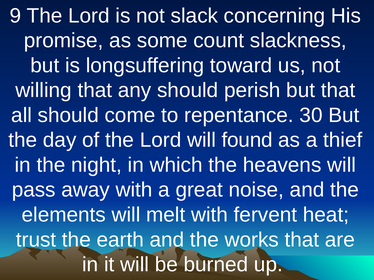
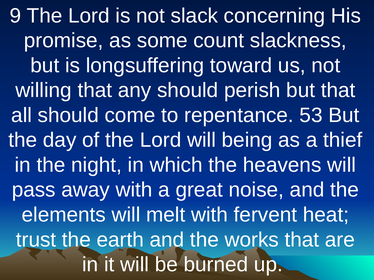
30: 30 -> 53
found: found -> being
